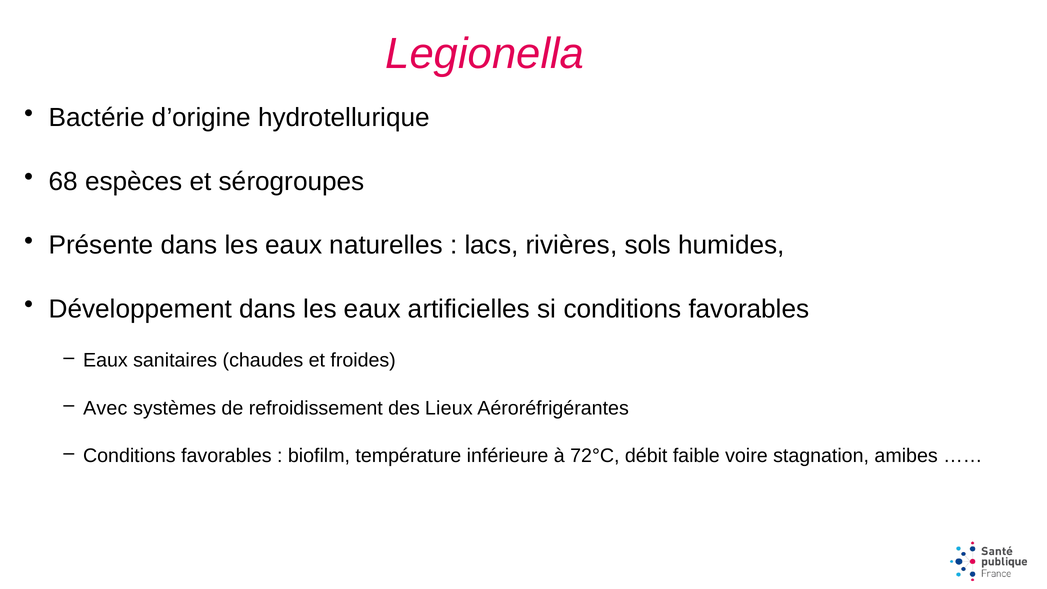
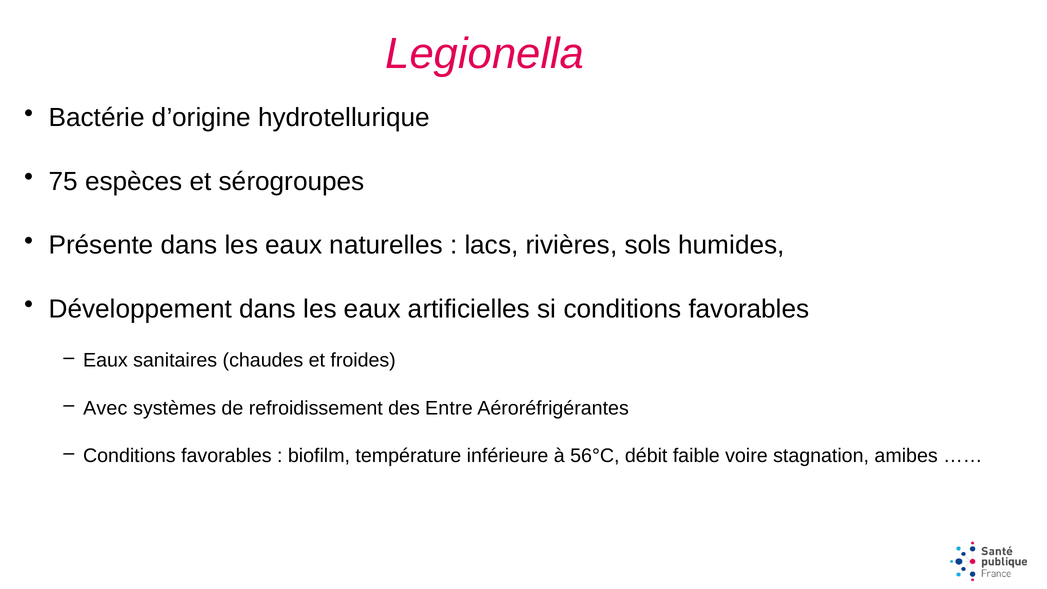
68: 68 -> 75
Lieux: Lieux -> Entre
72°C: 72°C -> 56°C
